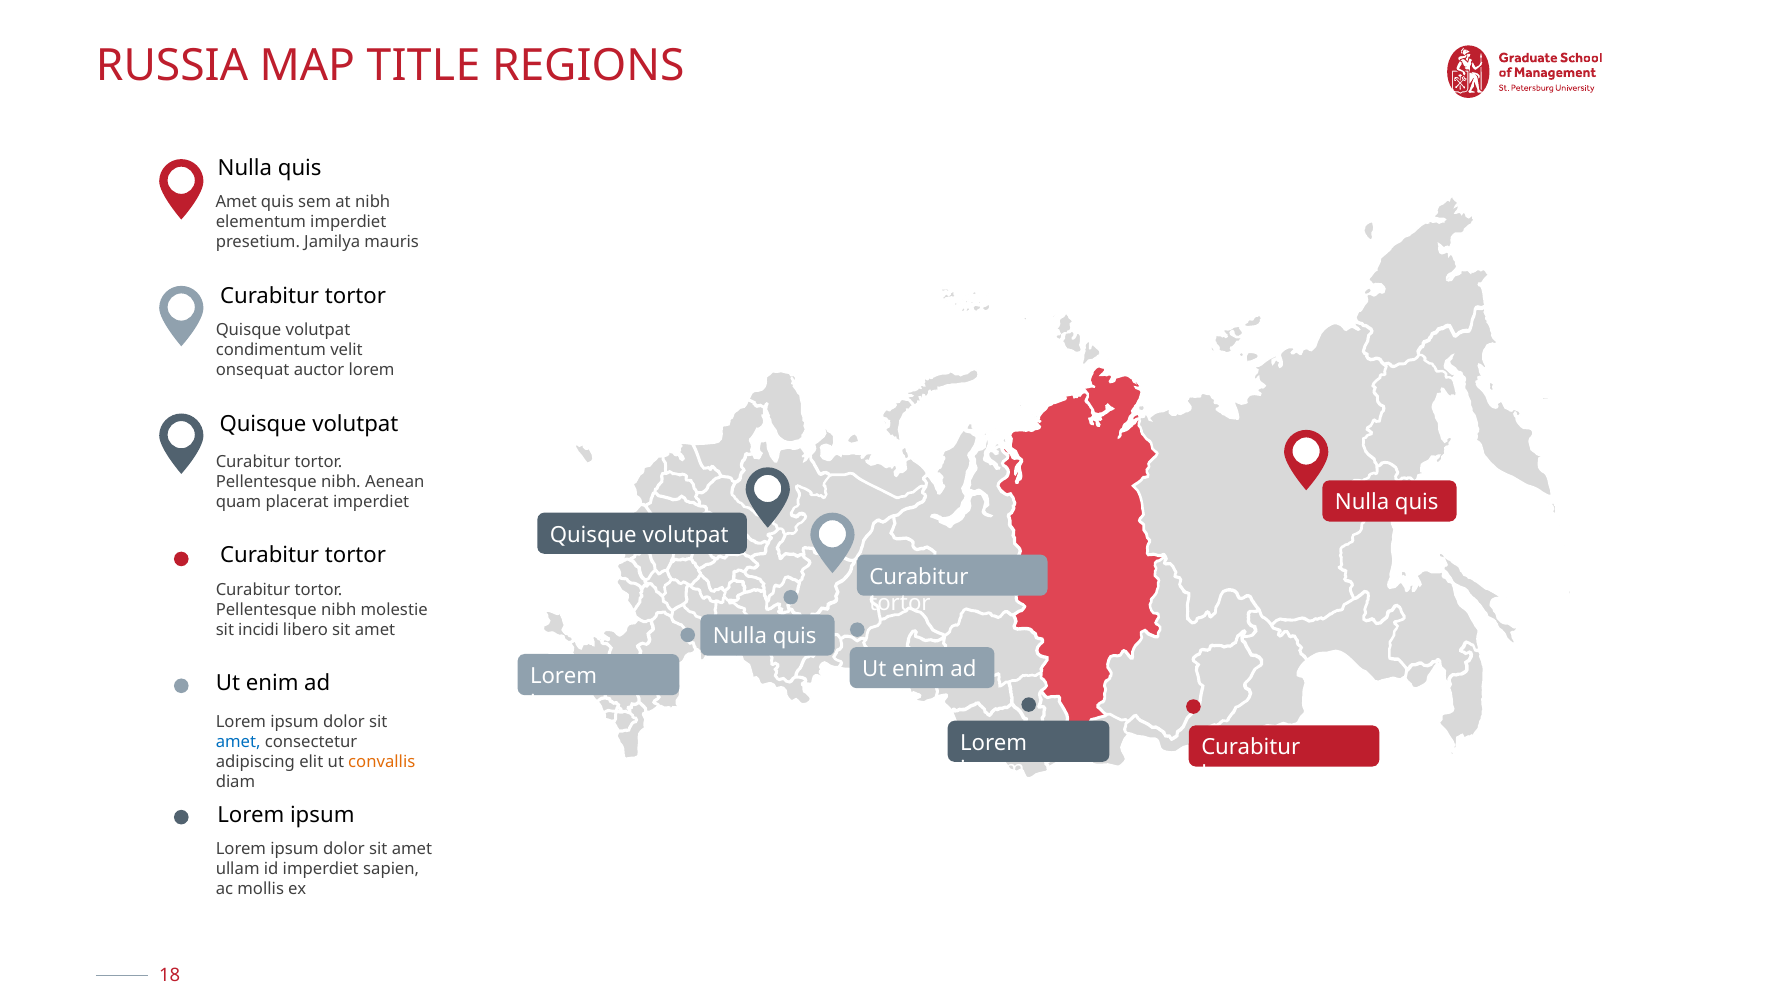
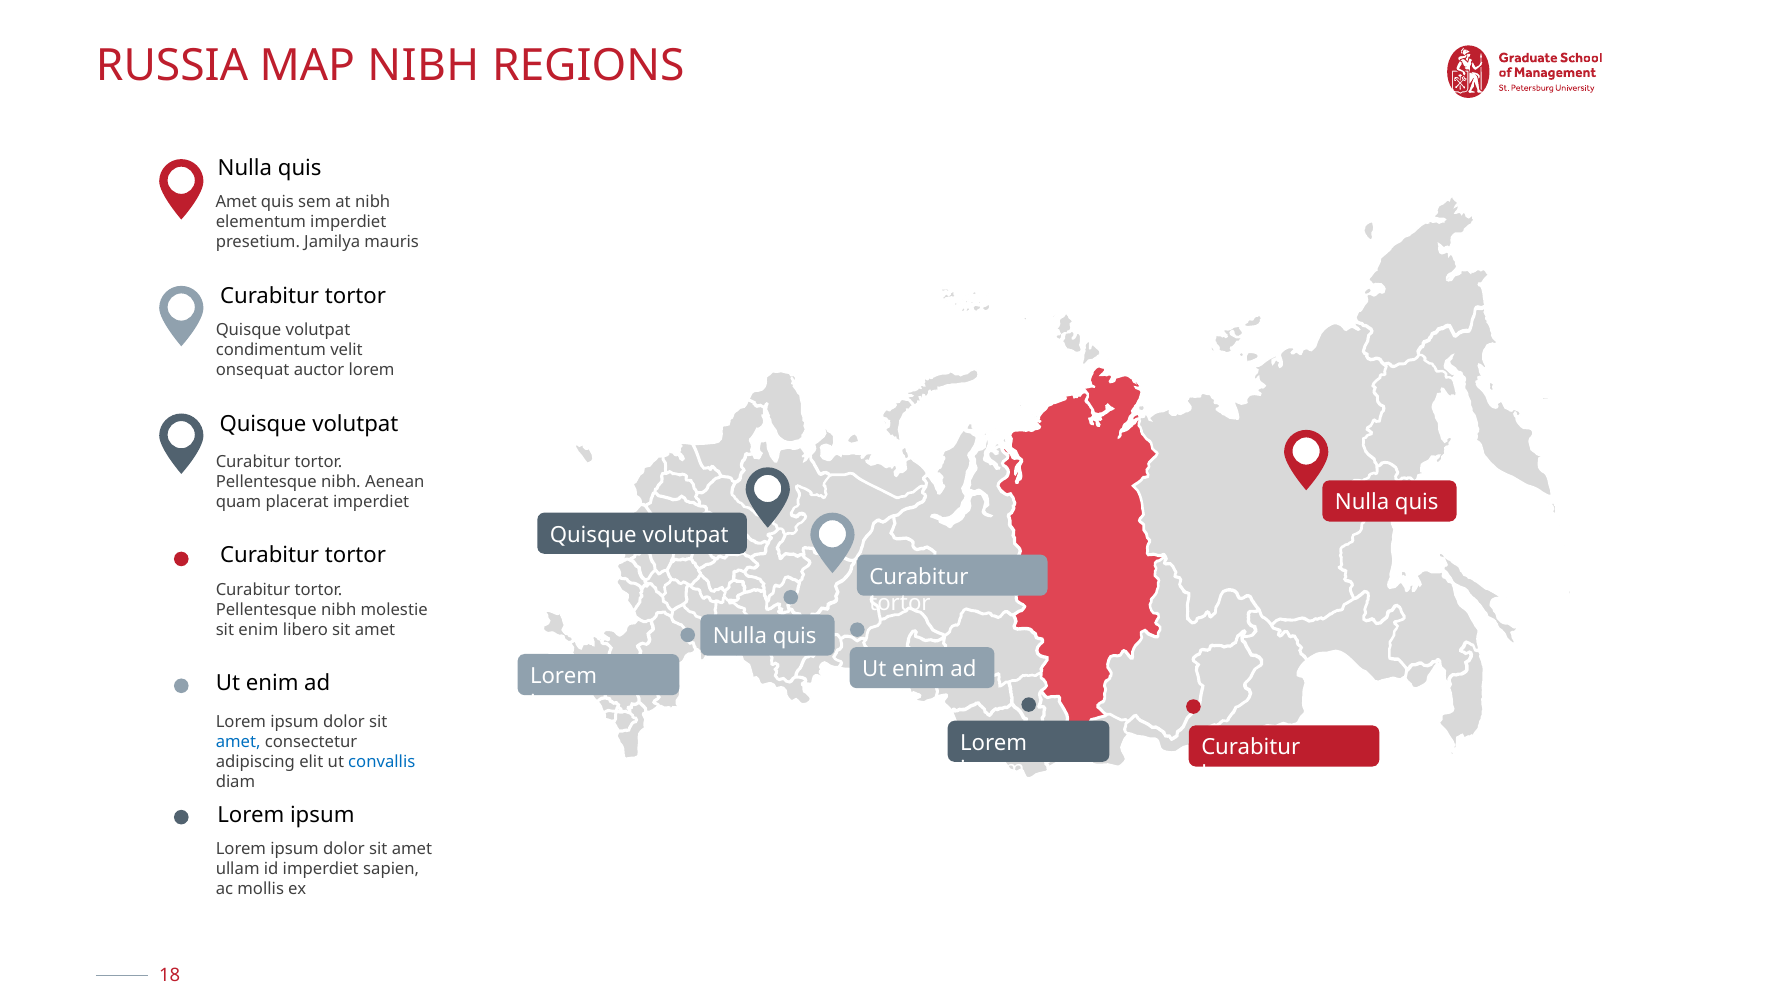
MAP TITLE: TITLE -> NIBH
sit incidi: incidi -> enim
convallis colour: orange -> blue
